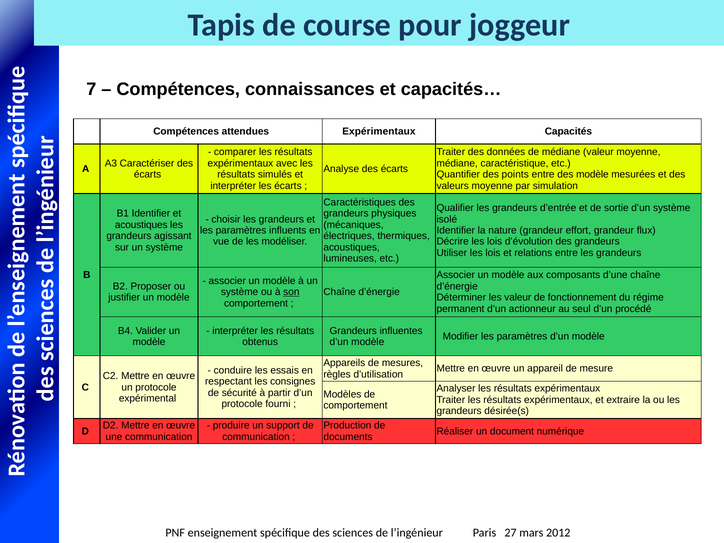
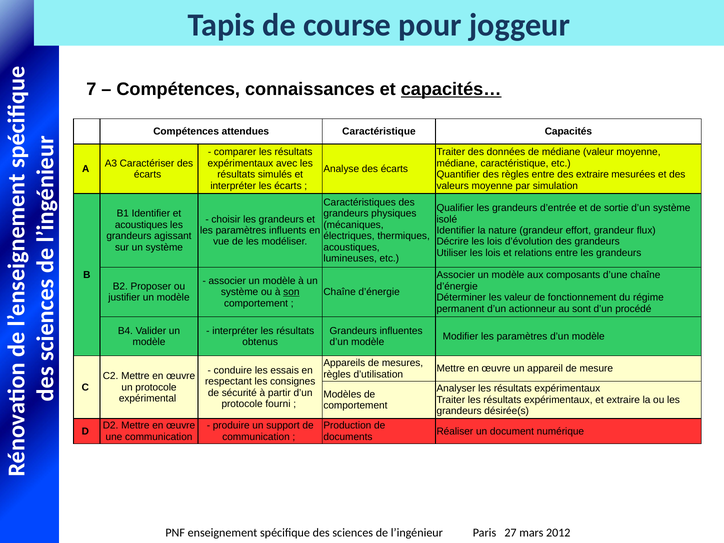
capacités… underline: none -> present
attendues Expérimentaux: Expérimentaux -> Caractéristique
des points: points -> règles
des modèle: modèle -> extraire
seul: seul -> sont
